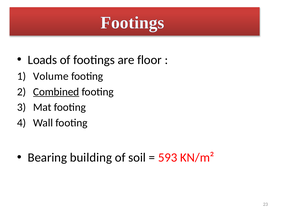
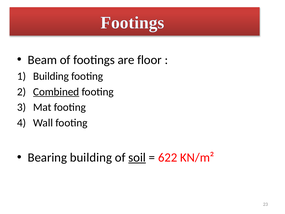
Loads: Loads -> Beam
Volume at (51, 76): Volume -> Building
soil underline: none -> present
593: 593 -> 622
